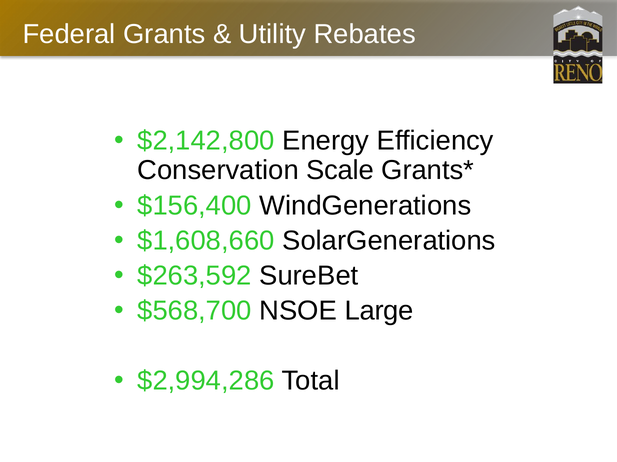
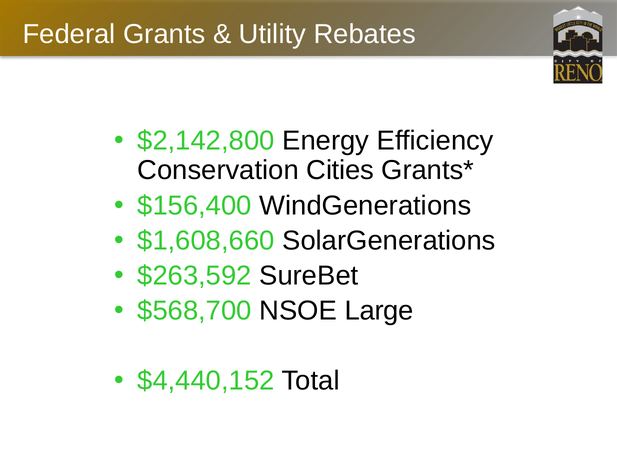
Scale: Scale -> Cities
$2,994,286: $2,994,286 -> $4,440,152
